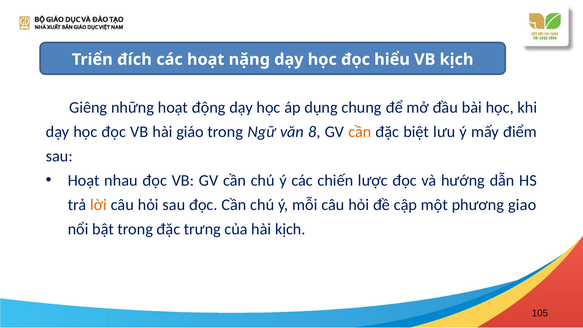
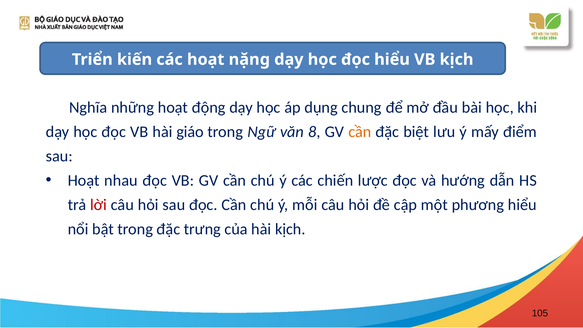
đích: đích -> kiến
Giêng: Giêng -> Nghĩa
lời colour: orange -> red
phương giao: giao -> hiểu
